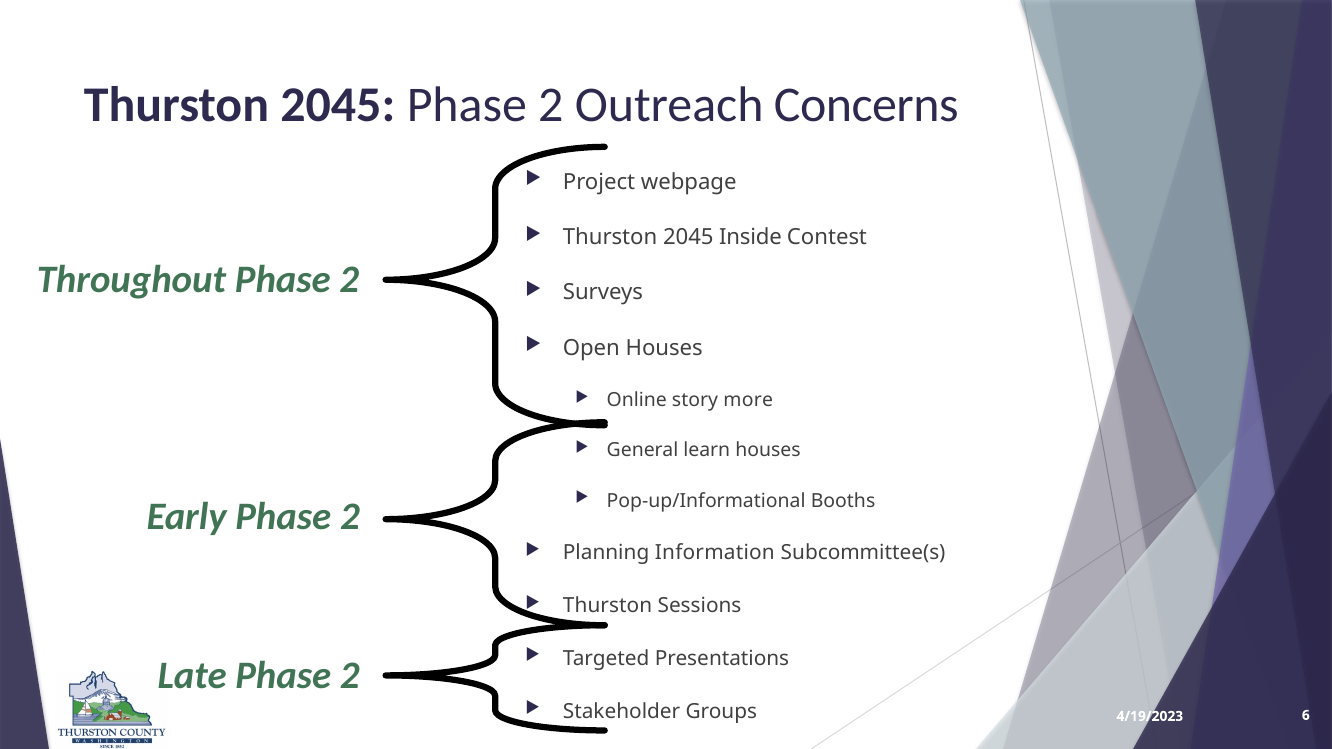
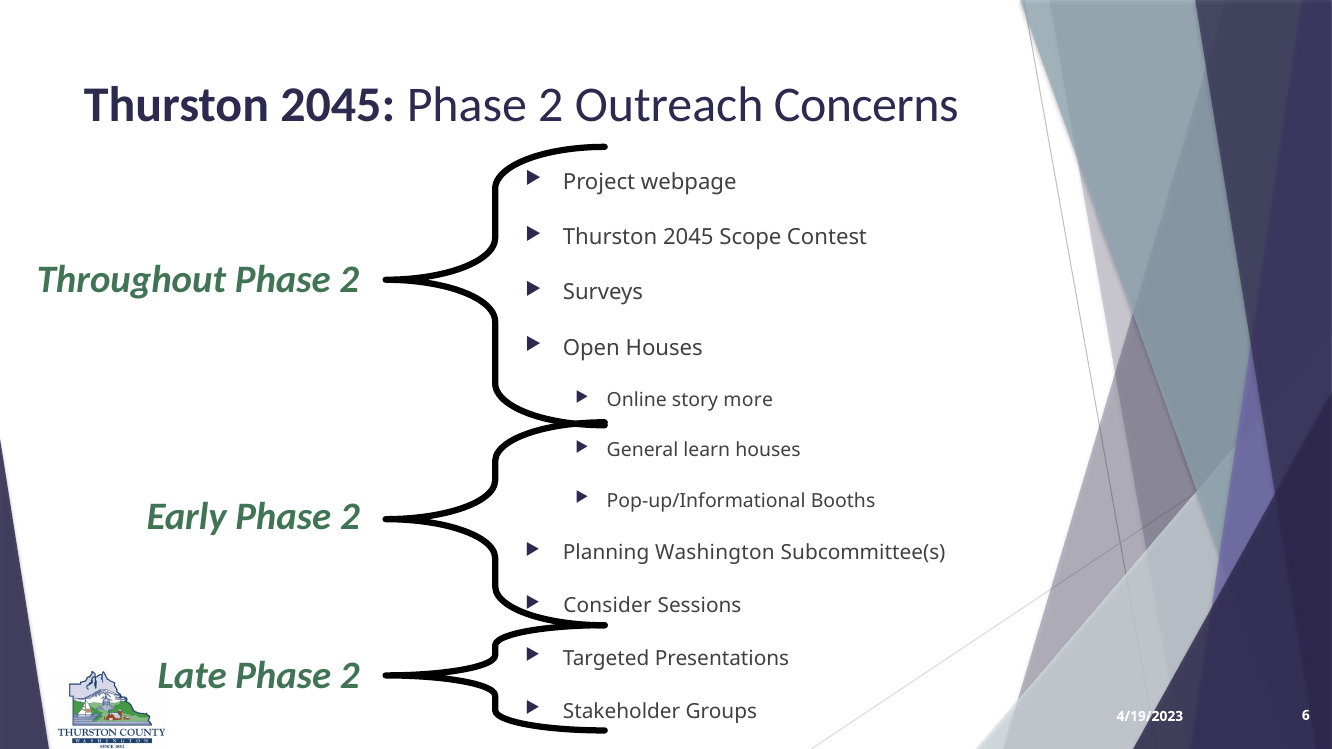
Inside: Inside -> Scope
Information: Information -> Washington
Thurston at (608, 606): Thurston -> Consider
